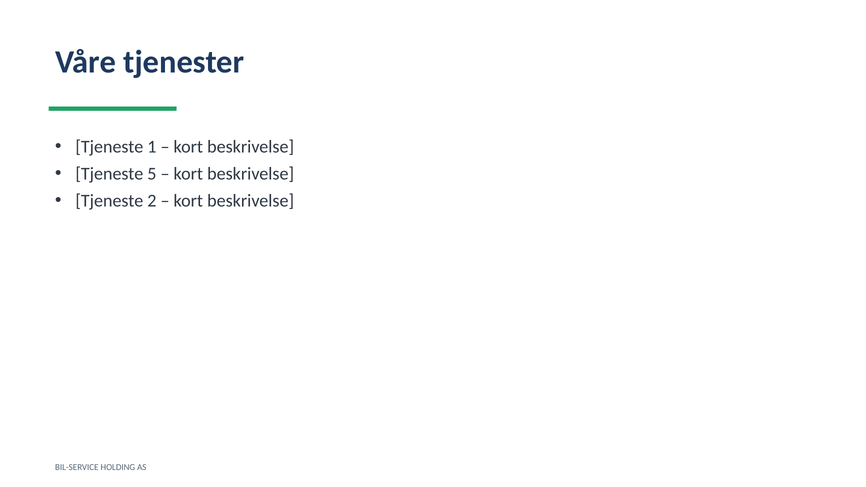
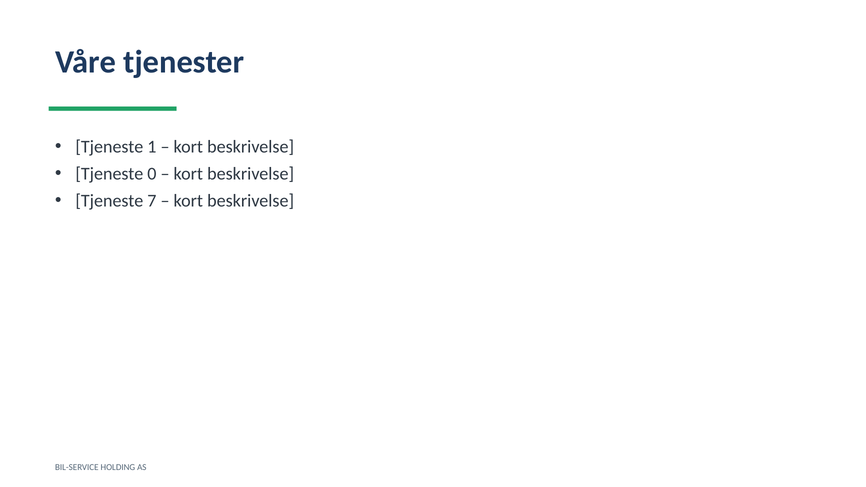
5: 5 -> 0
2: 2 -> 7
